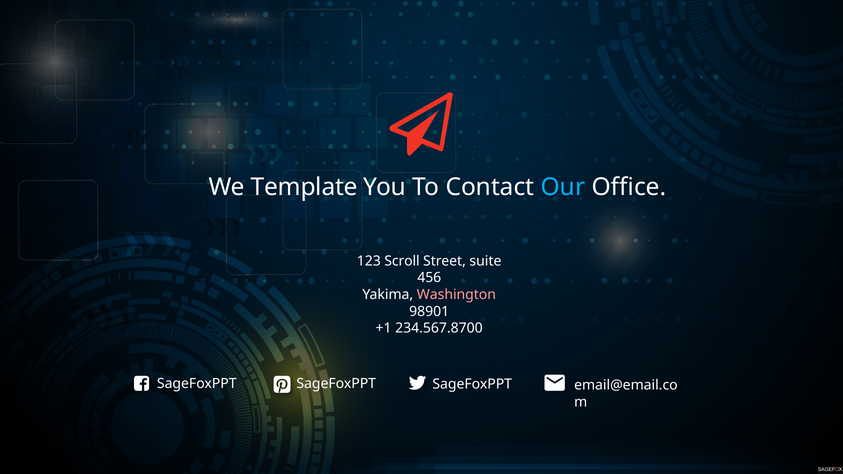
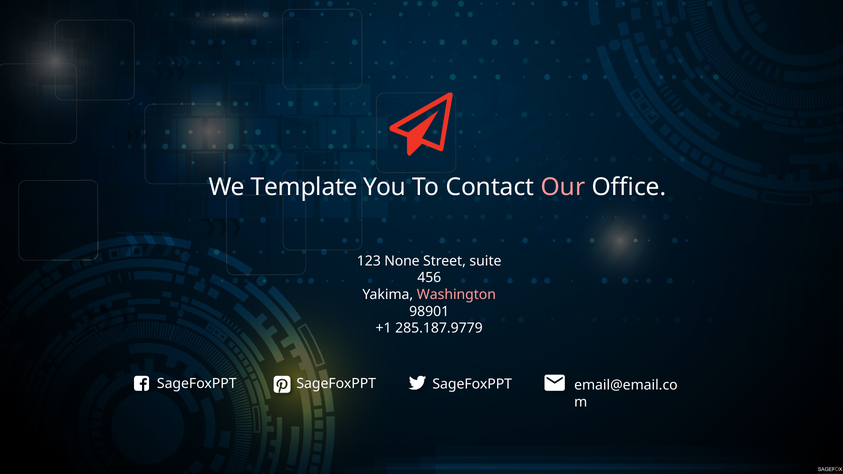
Our colour: light blue -> pink
Scroll: Scroll -> None
234.567.8700: 234.567.8700 -> 285.187.9779
